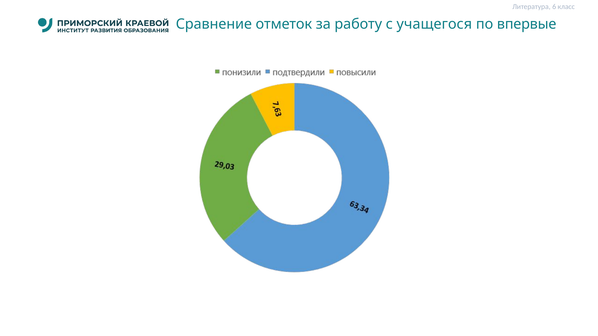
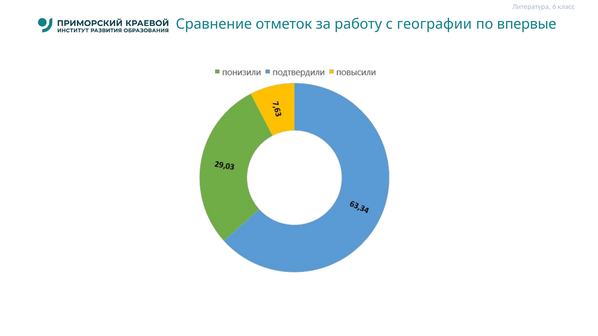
учащегося: учащегося -> географии
